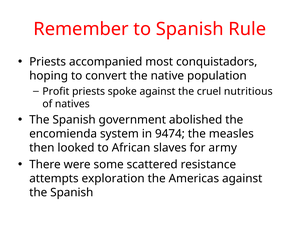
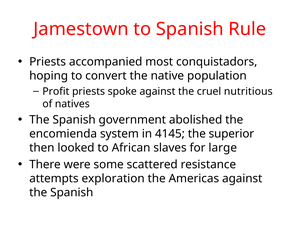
Remember: Remember -> Jamestown
9474: 9474 -> 4145
measles: measles -> superior
army: army -> large
